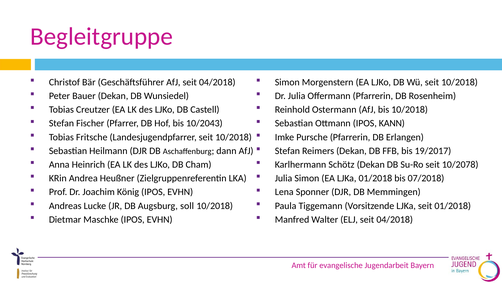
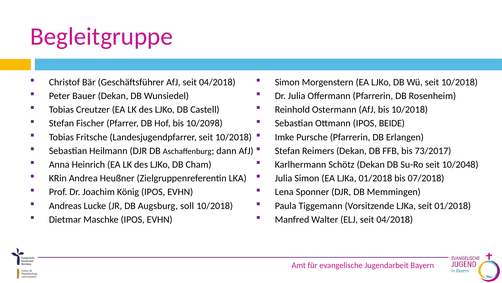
10/2043: 10/2043 -> 10/2098
KANN: KANN -> BEIDE
19/2017: 19/2017 -> 73/2017
10/2078: 10/2078 -> 10/2048
